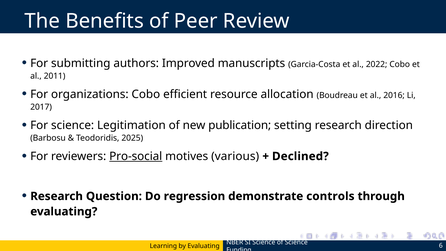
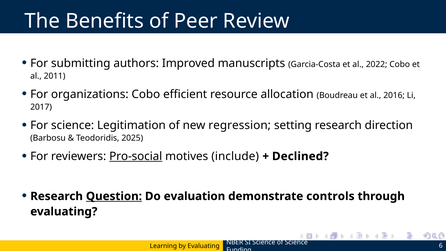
publication: publication -> regression
various: various -> include
Question underline: none -> present
regression: regression -> evaluation
